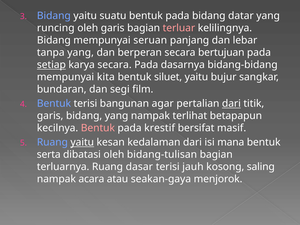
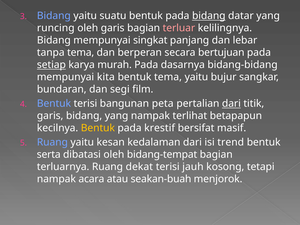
bidang at (209, 16) underline: none -> present
seruan: seruan -> singkat
tanpa yang: yang -> tema
karya secara: secara -> murah
bentuk siluet: siluet -> tema
agar: agar -> peta
Bentuk at (98, 128) colour: pink -> yellow
yaitu at (82, 142) underline: present -> none
mana: mana -> trend
bidang-tulisan: bidang-tulisan -> bidang-tempat
dasar: dasar -> dekat
saling: saling -> tetapi
seakan-gaya: seakan-gaya -> seakan-buah
